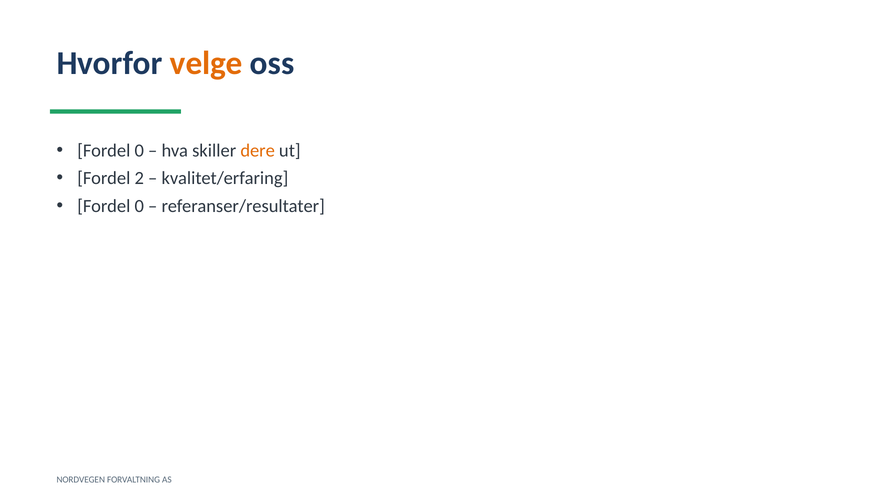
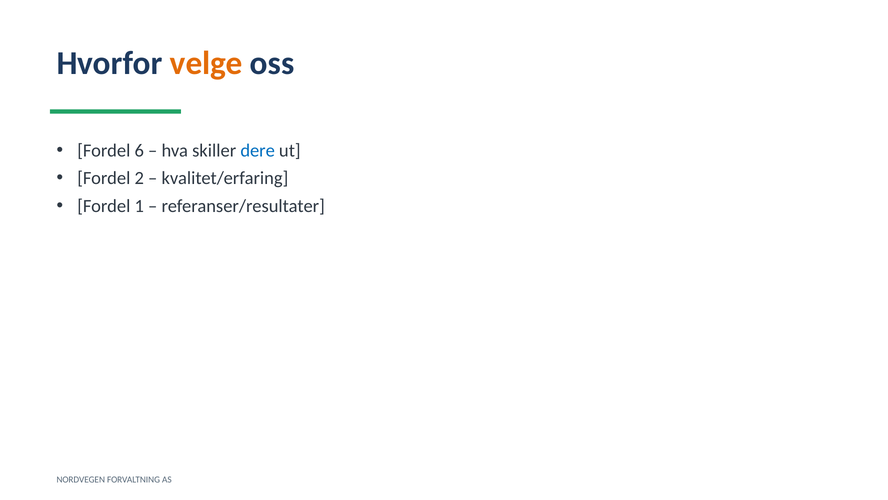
0 at (139, 150): 0 -> 6
dere colour: orange -> blue
0 at (139, 206): 0 -> 1
